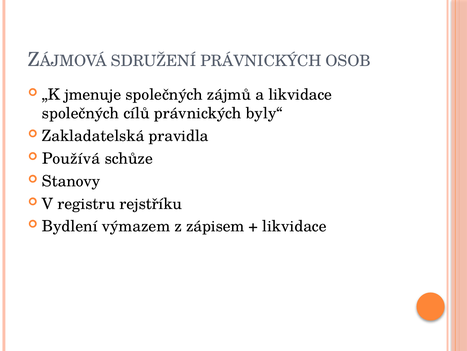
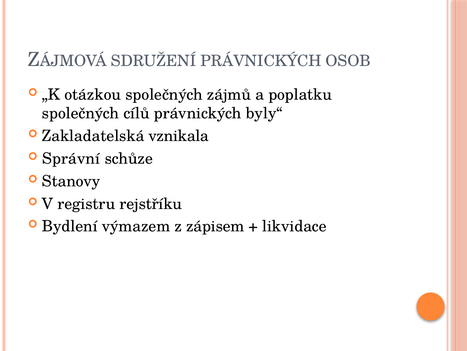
jmenuje: jmenuje -> otázkou
a likvidace: likvidace -> poplatku
pravidla: pravidla -> vznikala
Používá: Používá -> Správní
